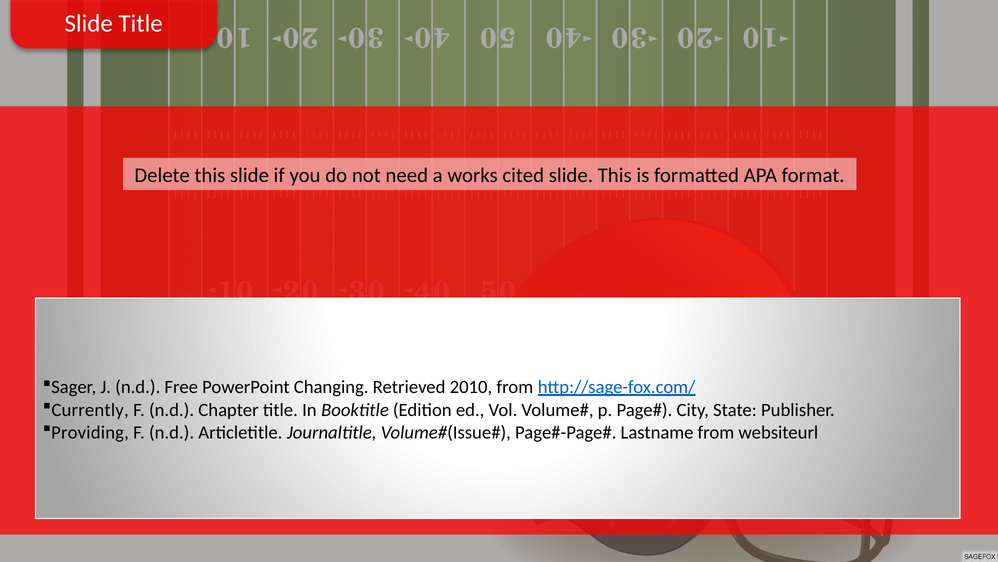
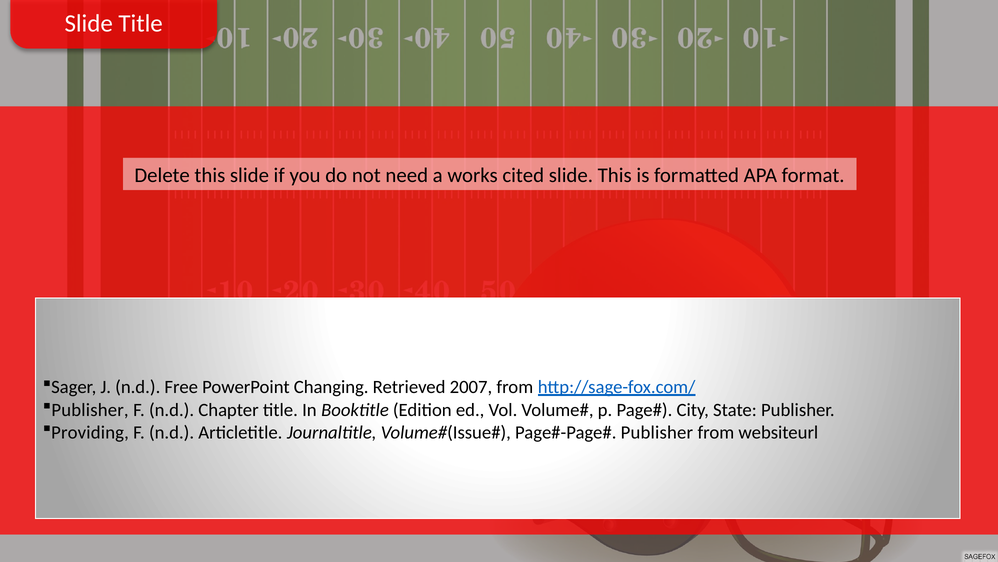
2010: 2010 -> 2007
Currently at (90, 409): Currently -> Publisher
Lastname at (657, 432): Lastname -> Publisher
